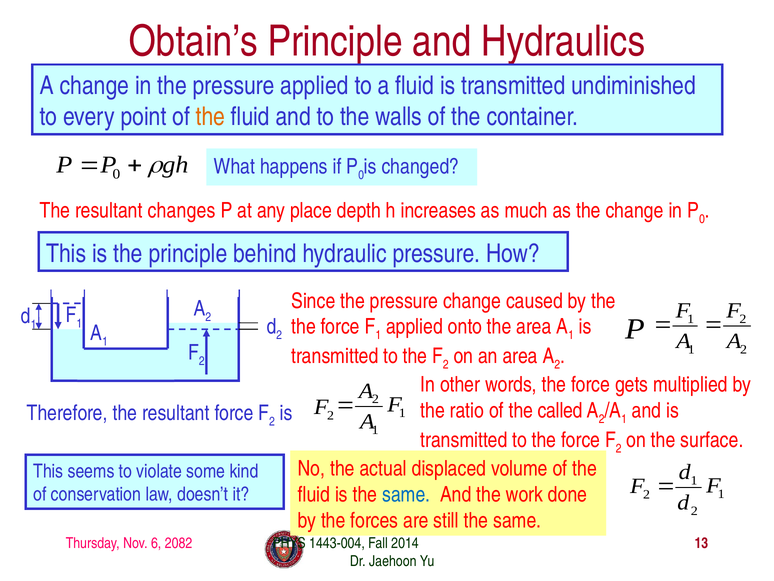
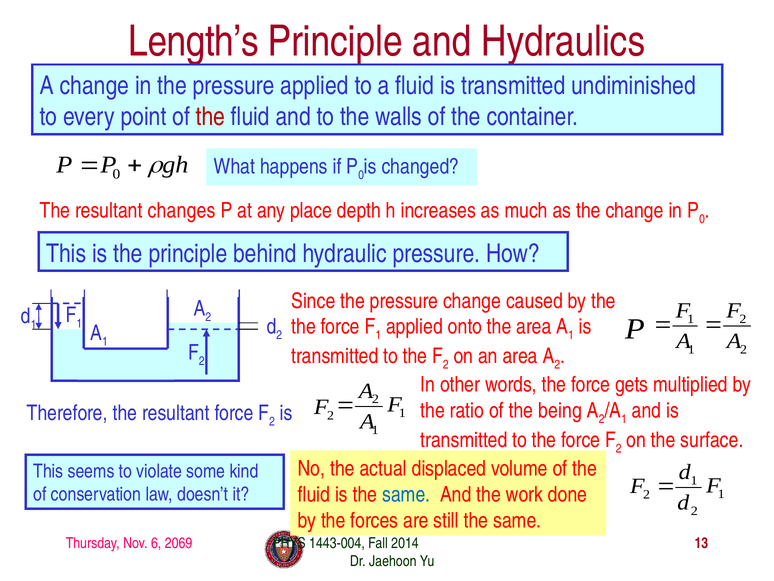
Obtain’s: Obtain’s -> Length’s
the at (210, 117) colour: orange -> red
called: called -> being
2082: 2082 -> 2069
